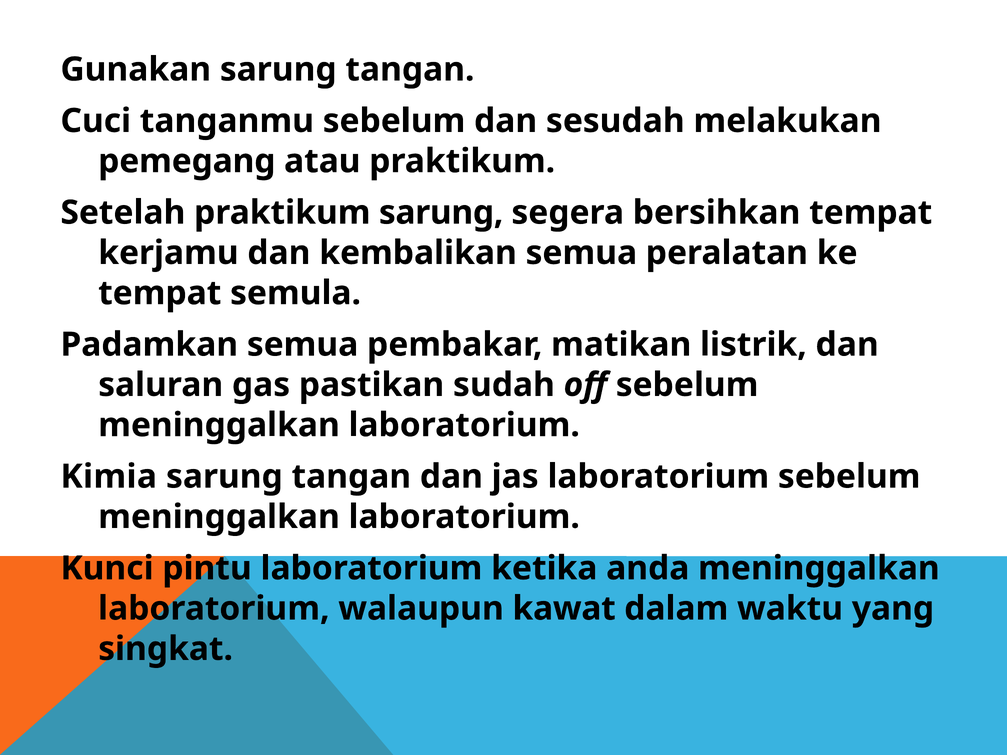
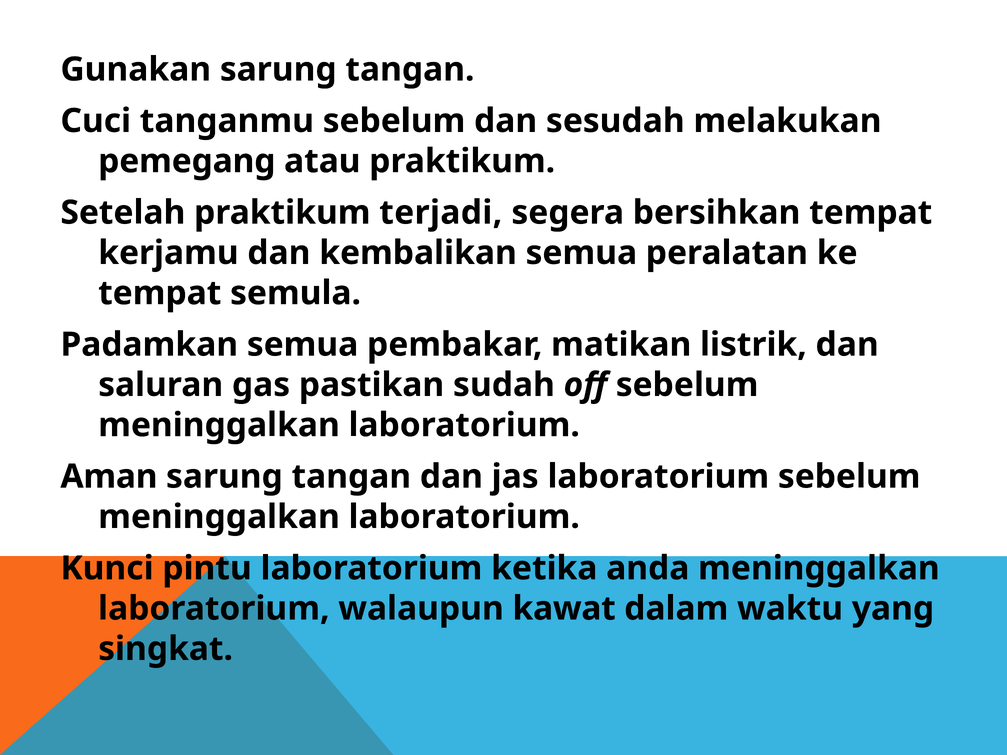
praktikum sarung: sarung -> terjadi
Kimia: Kimia -> Aman
